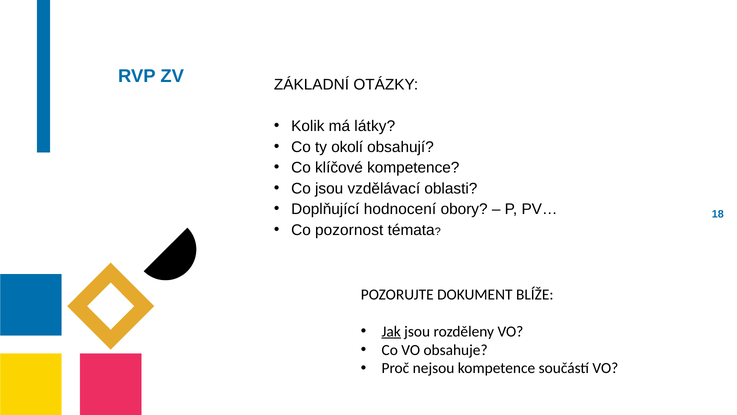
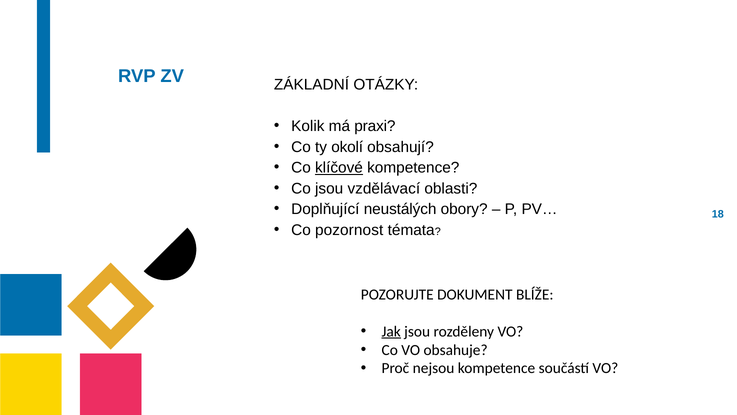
látky: látky -> praxi
klíčové underline: none -> present
hodnocení: hodnocení -> neustálých
